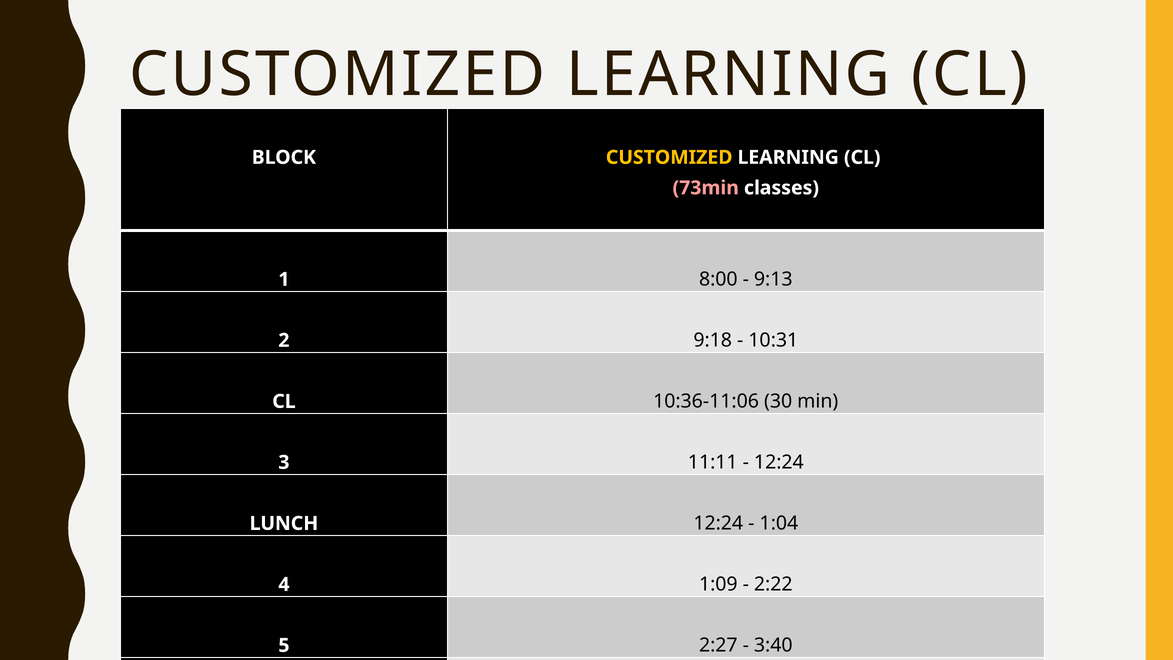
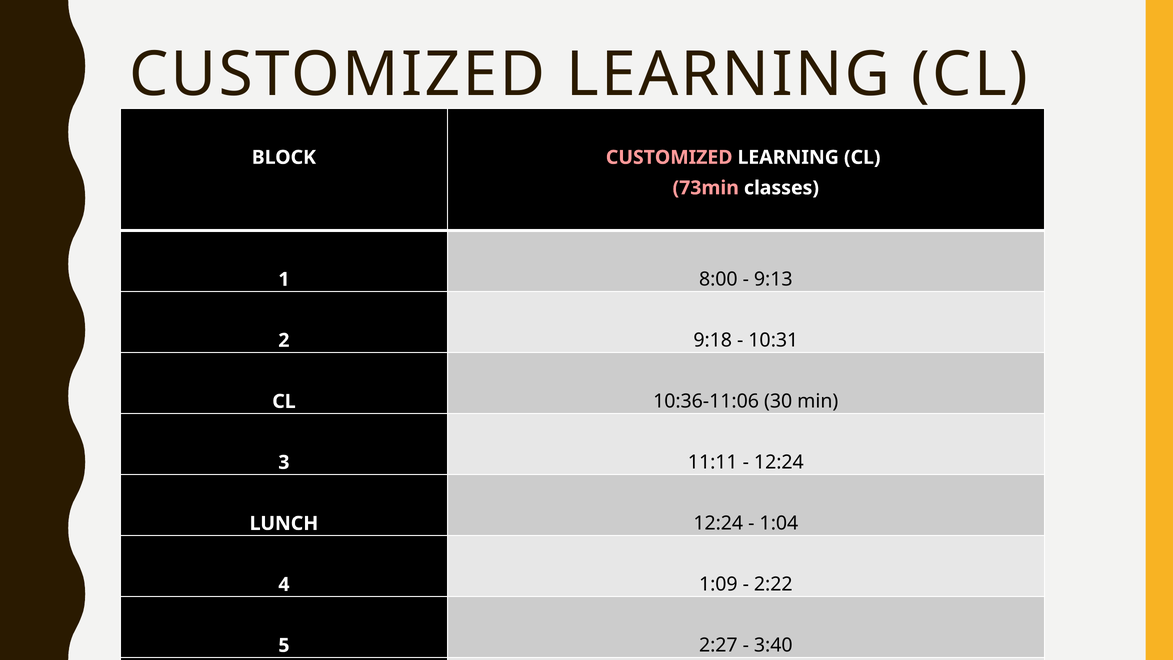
CUSTOMIZED at (669, 157) colour: yellow -> pink
